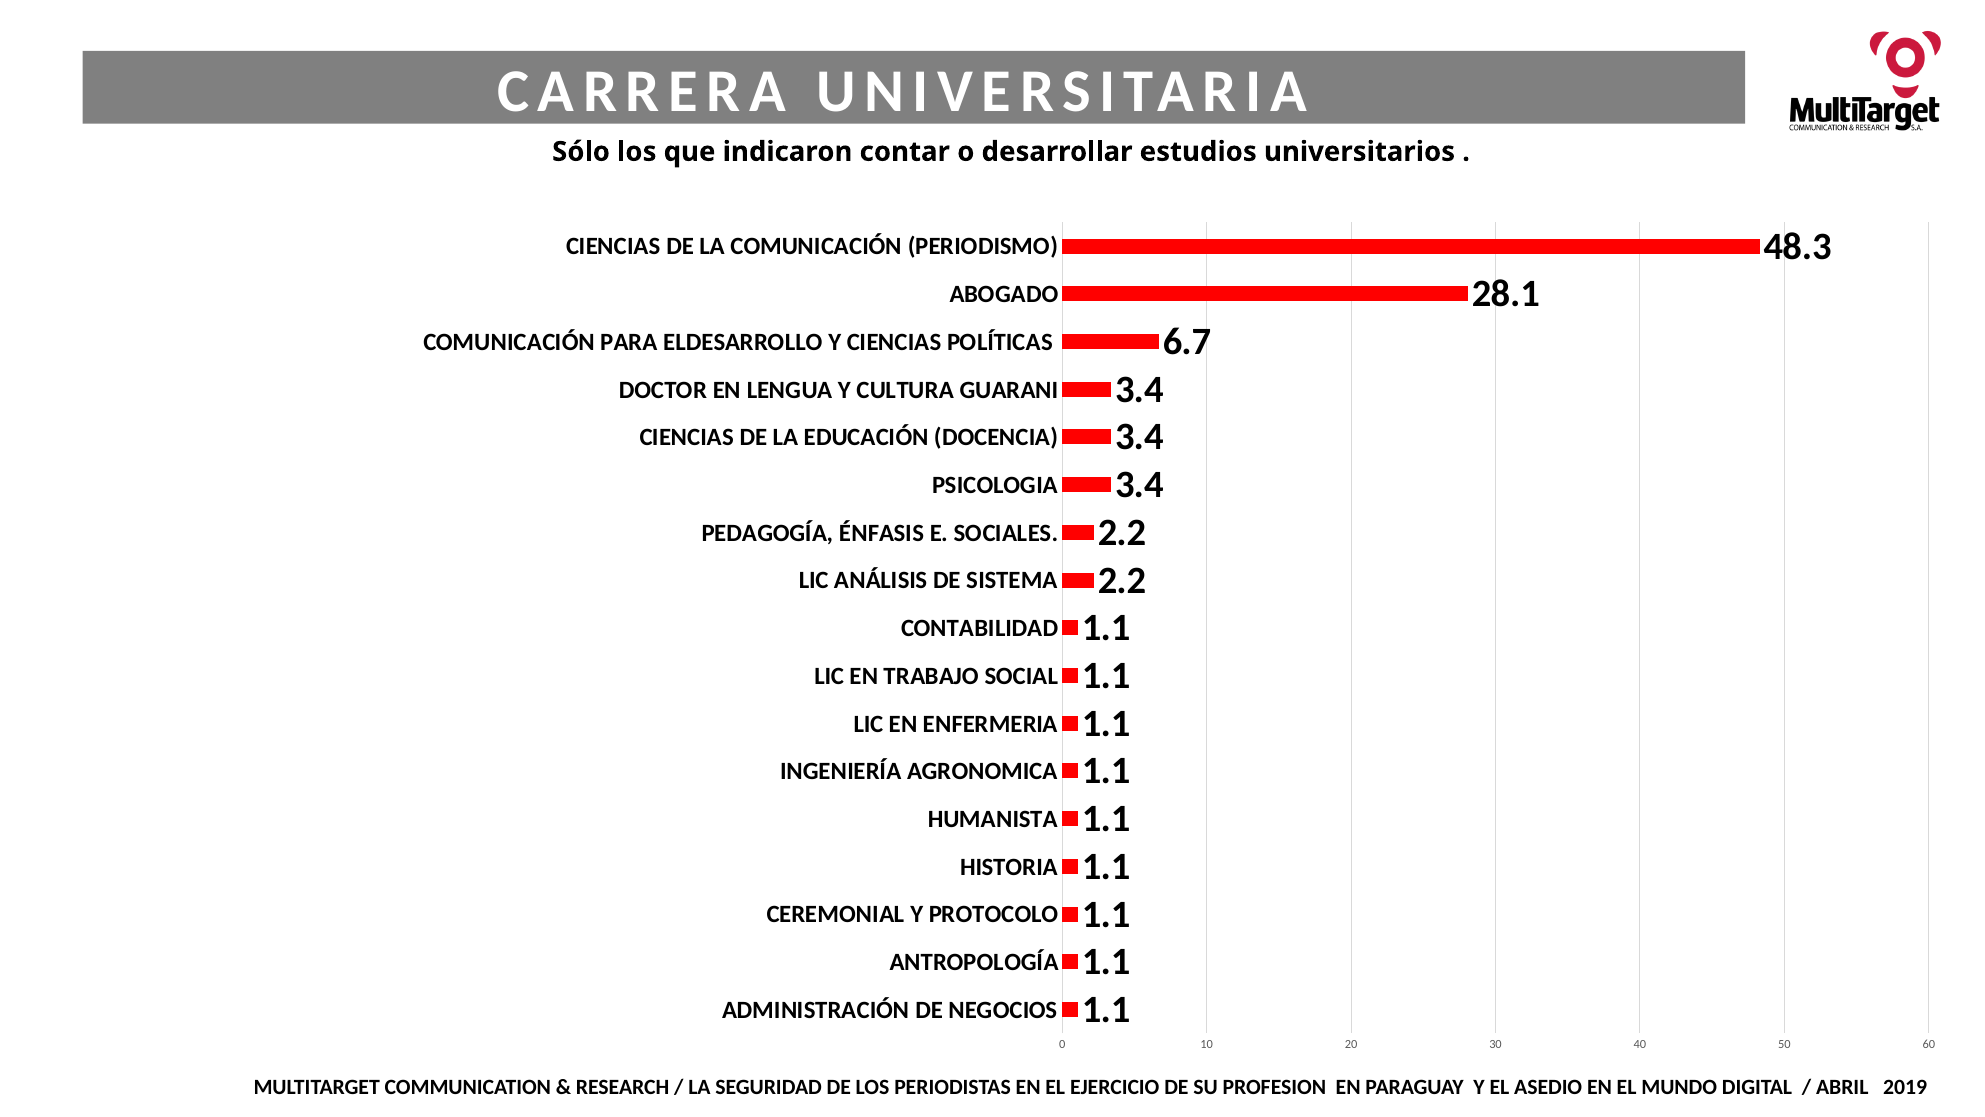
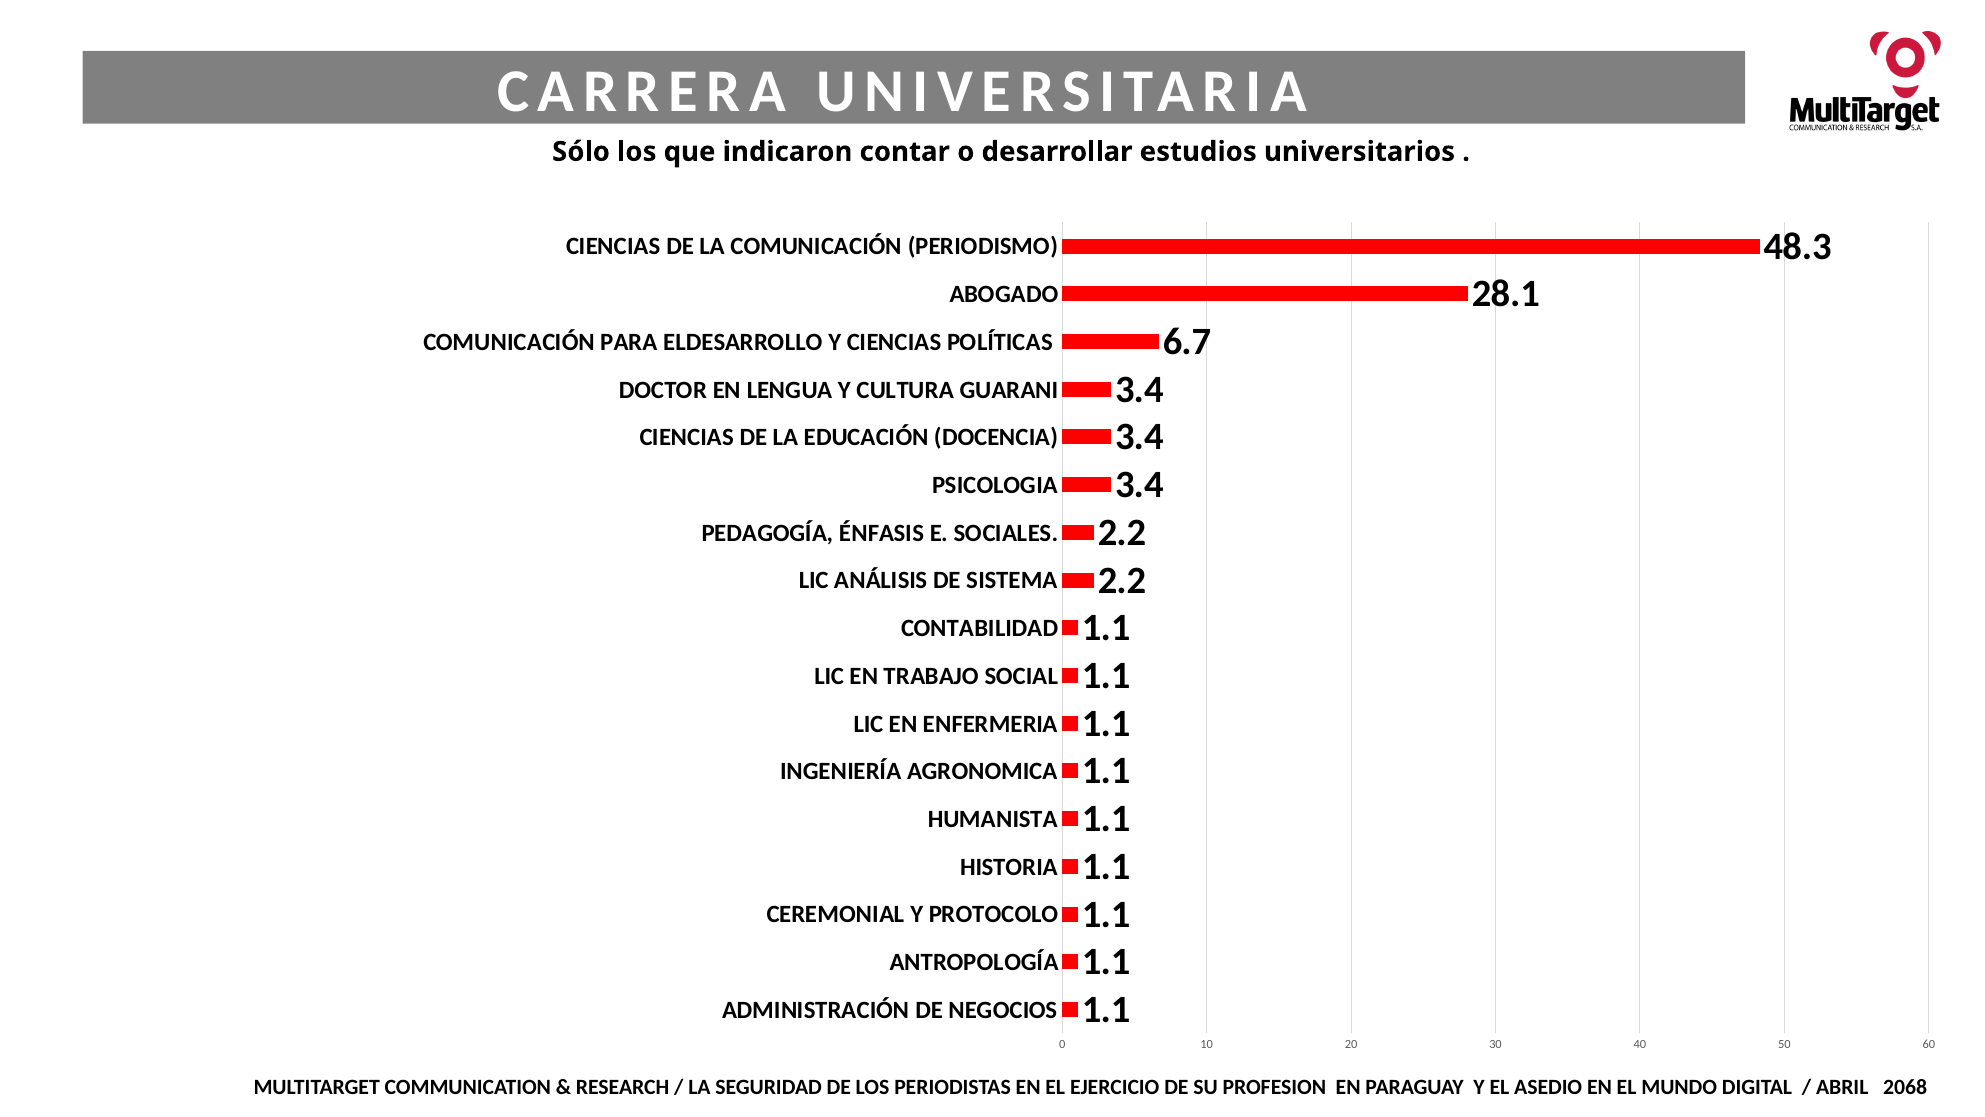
2019: 2019 -> 2068
